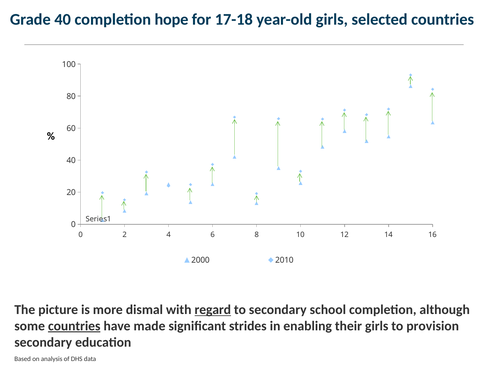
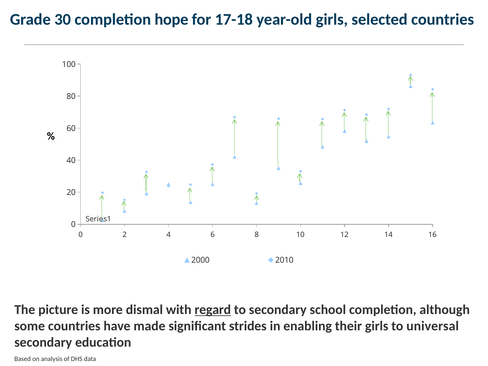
Grade 40: 40 -> 30
countries at (74, 326) underline: present -> none
provision: provision -> universal
